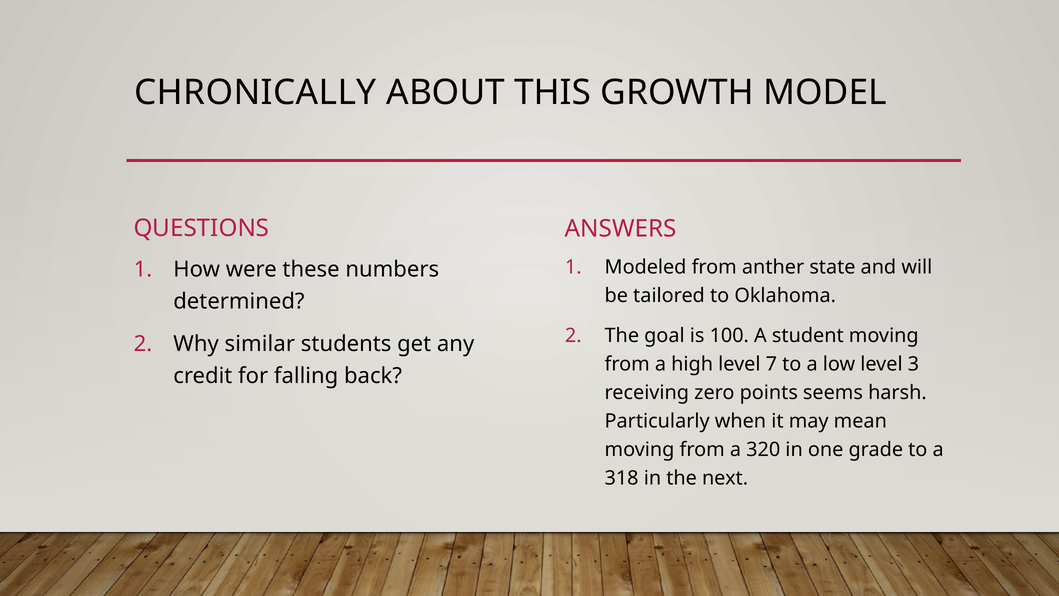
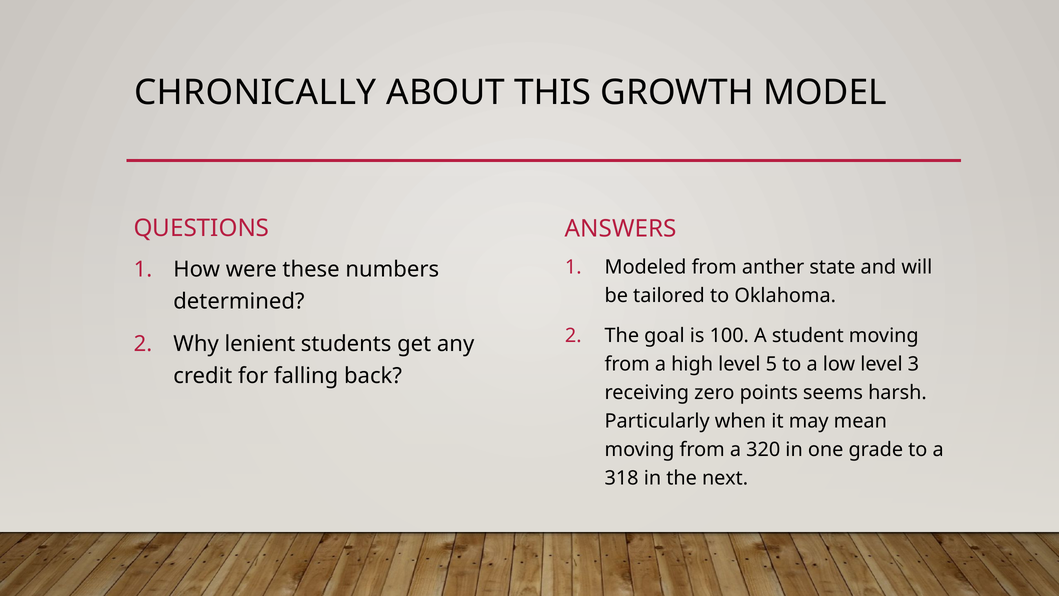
similar: similar -> lenient
7: 7 -> 5
